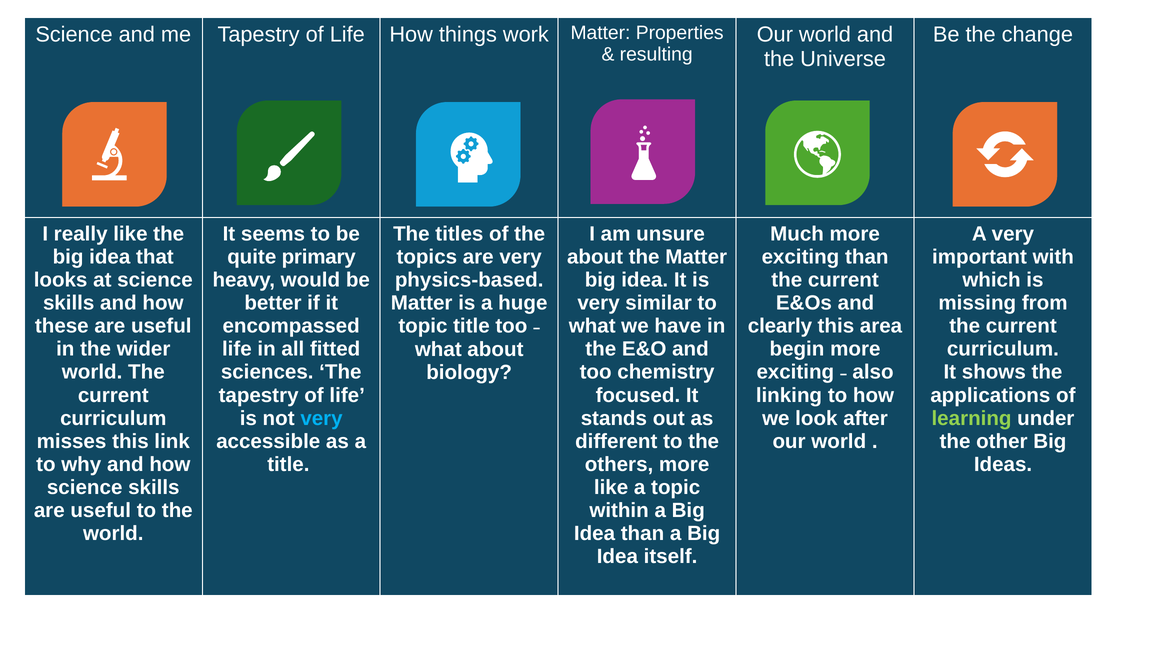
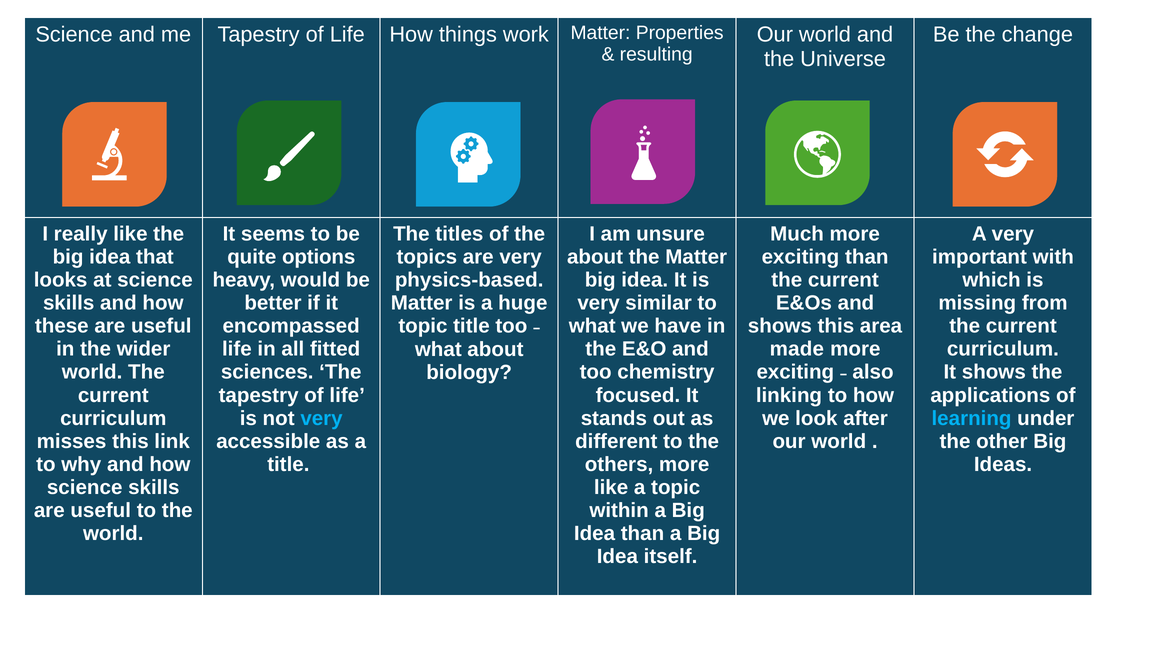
primary: primary -> options
clearly at (780, 326): clearly -> shows
begin: begin -> made
learning colour: light green -> light blue
